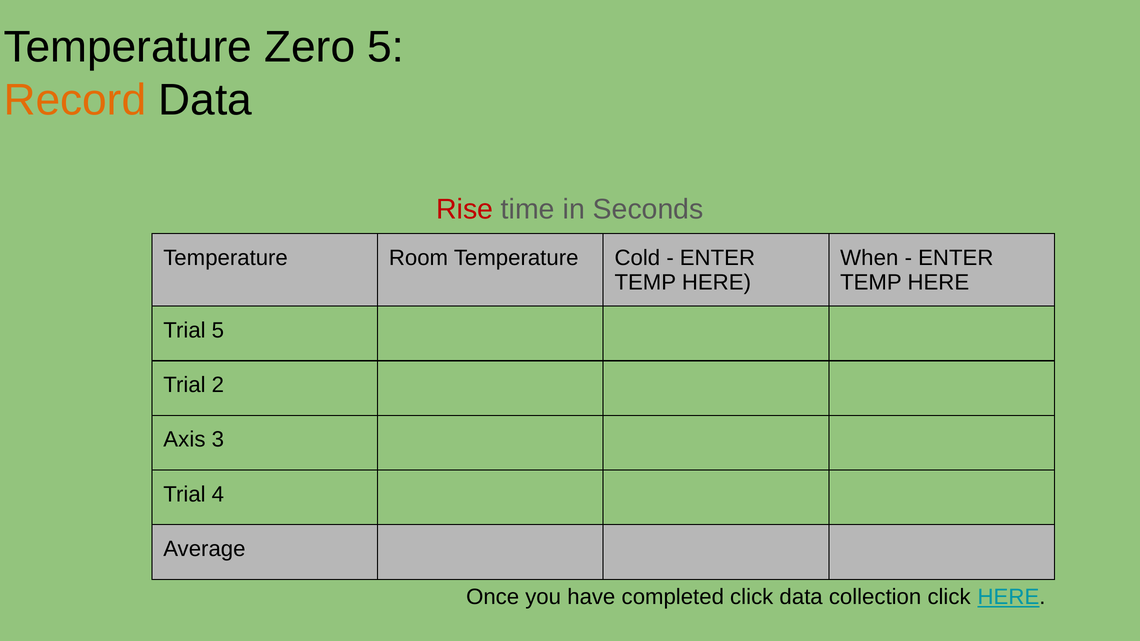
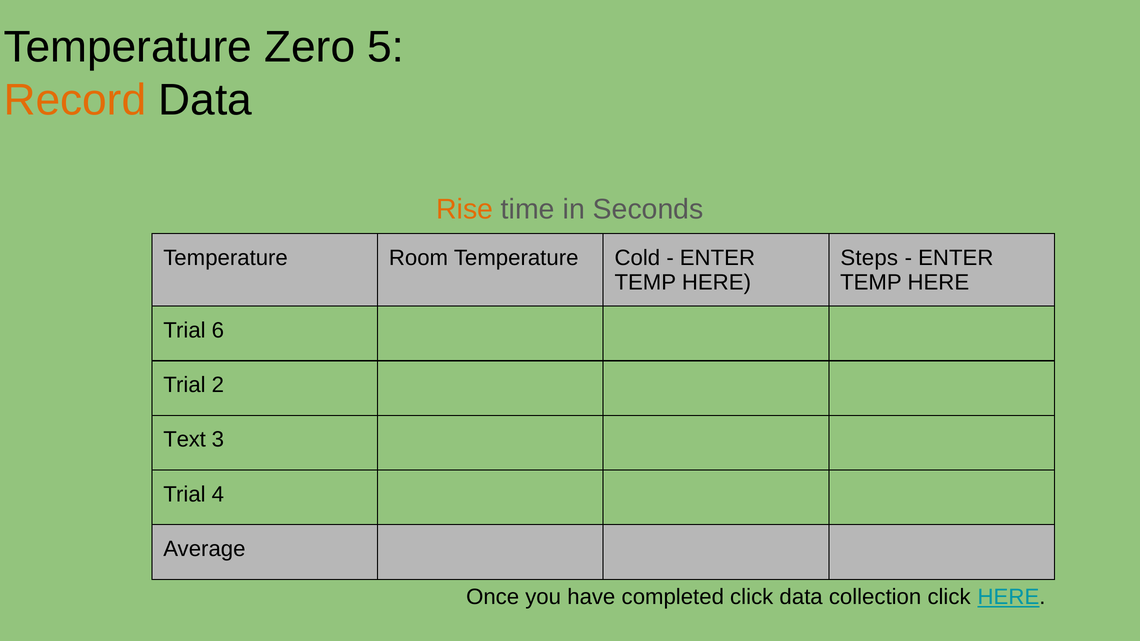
Rise colour: red -> orange
When: When -> Steps
Trial 5: 5 -> 6
Axis: Axis -> Text
